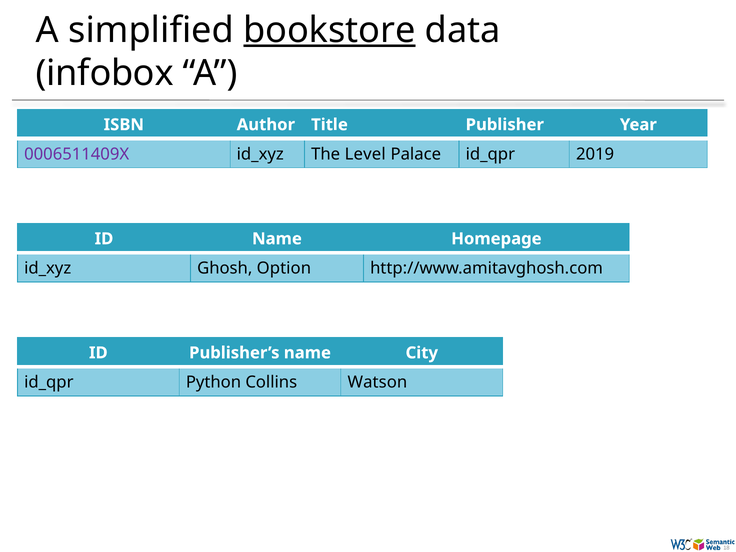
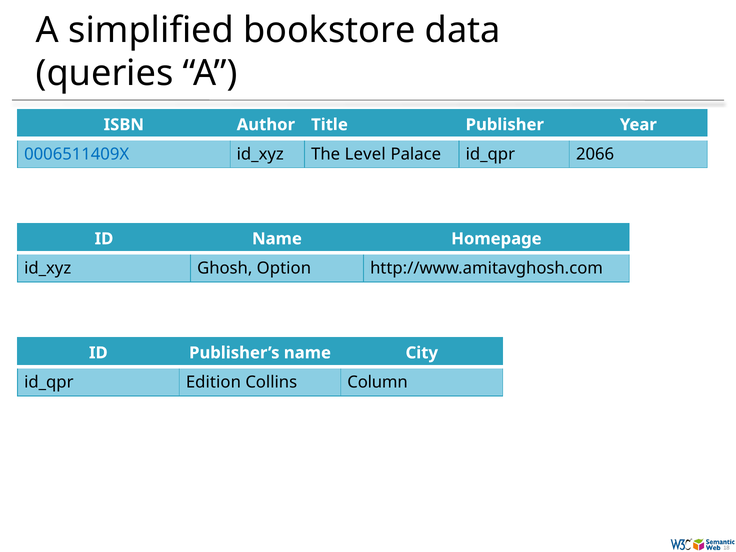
bookstore underline: present -> none
infobox: infobox -> queries
0006511409X colour: purple -> blue
2019: 2019 -> 2066
Python: Python -> Edition
Watson: Watson -> Column
